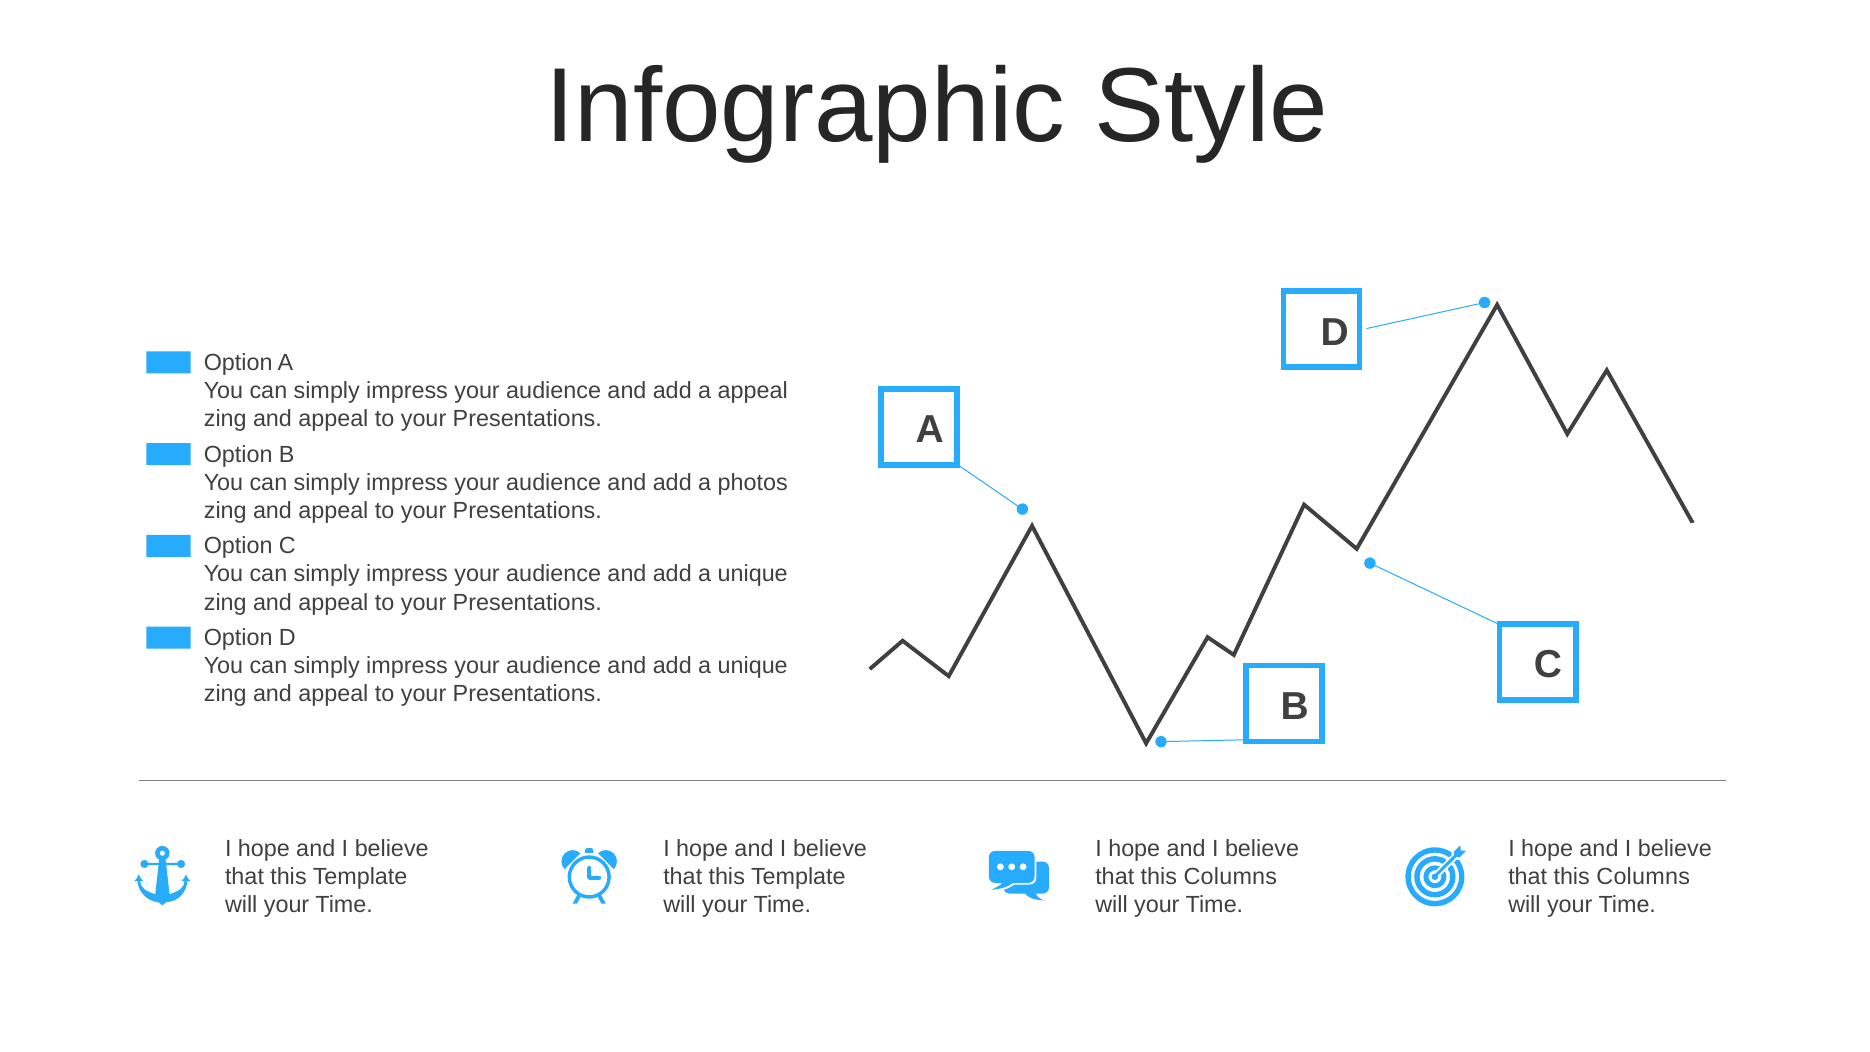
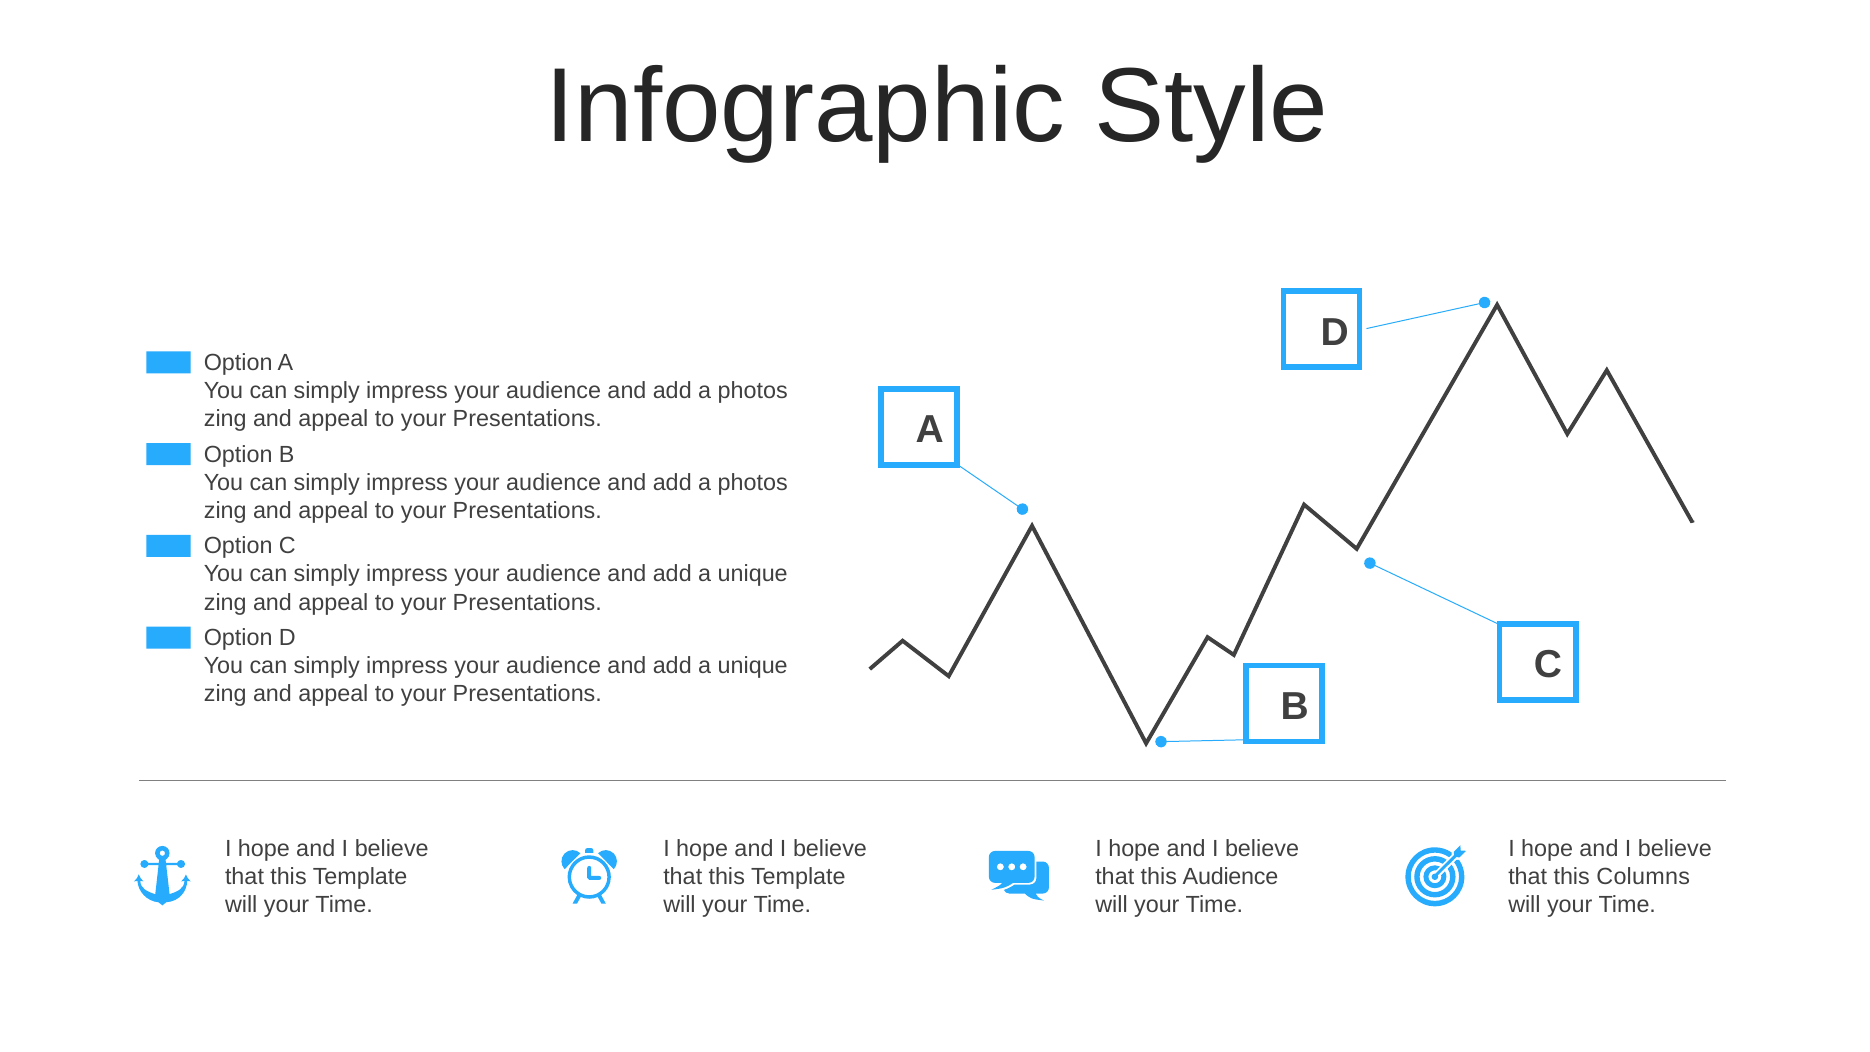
appeal at (753, 391): appeal -> photos
Columns at (1230, 877): Columns -> Audience
